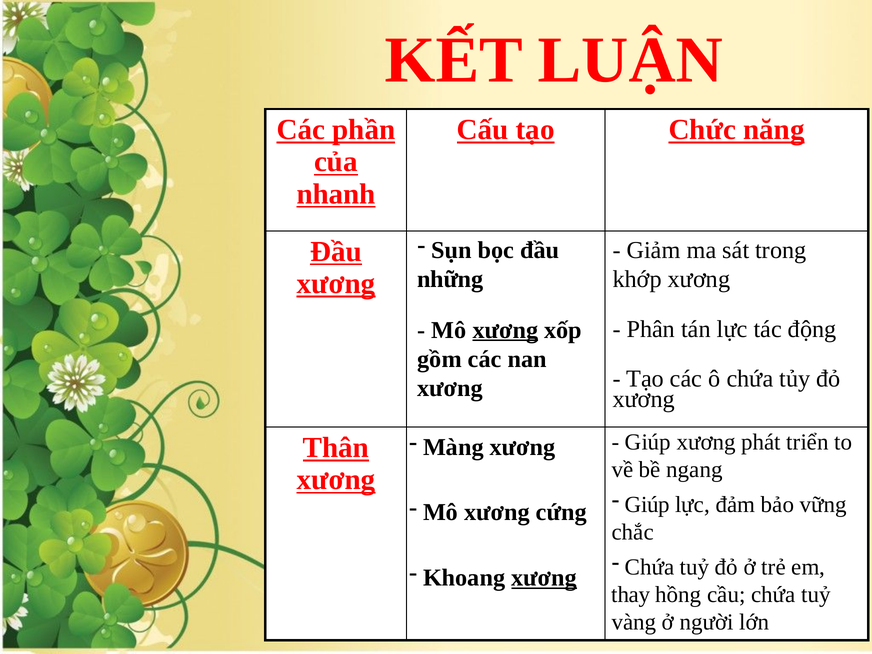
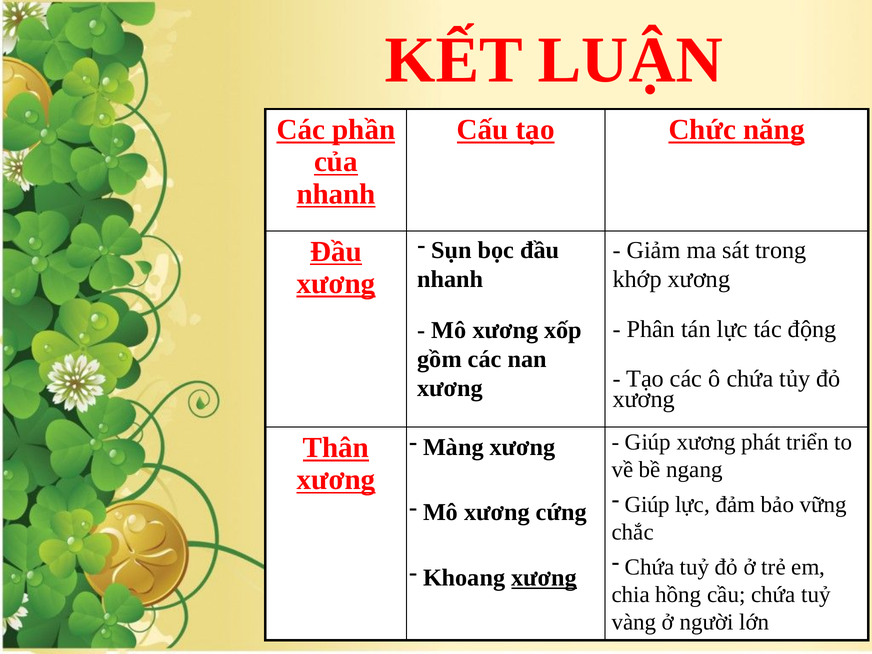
những at (450, 279): những -> nhanh
xương at (505, 330) underline: present -> none
thay: thay -> chia
